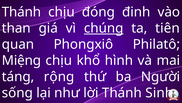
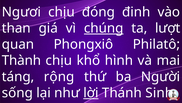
Thánh at (21, 12): Thánh -> Ngươi
tiên: tiên -> lượt
Miệng: Miệng -> Thành
lời underline: none -> present
